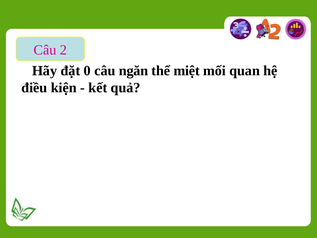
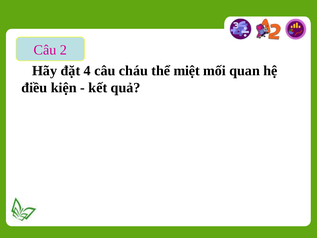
0: 0 -> 4
ngăn: ngăn -> cháu
